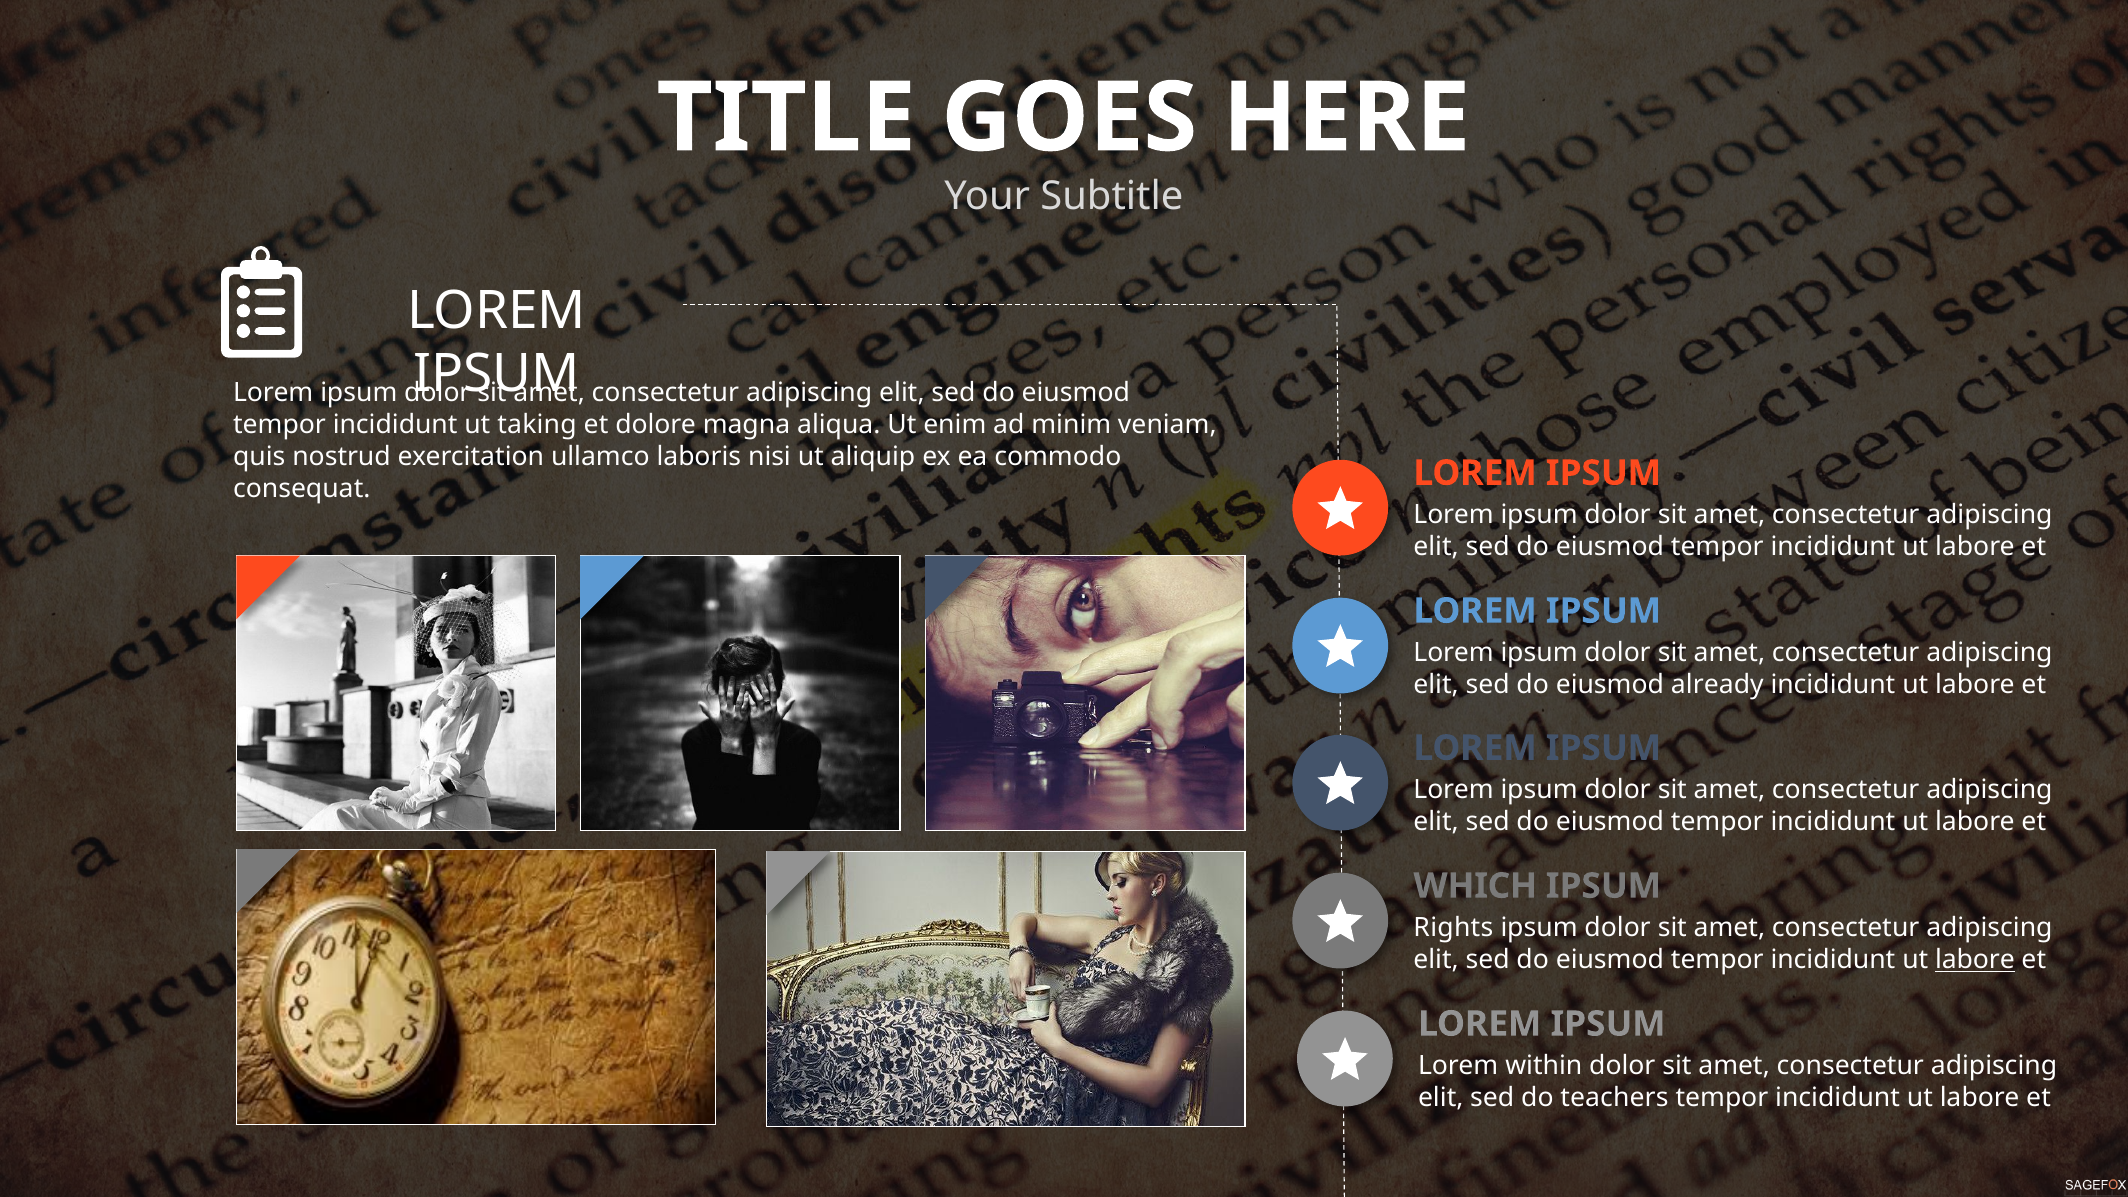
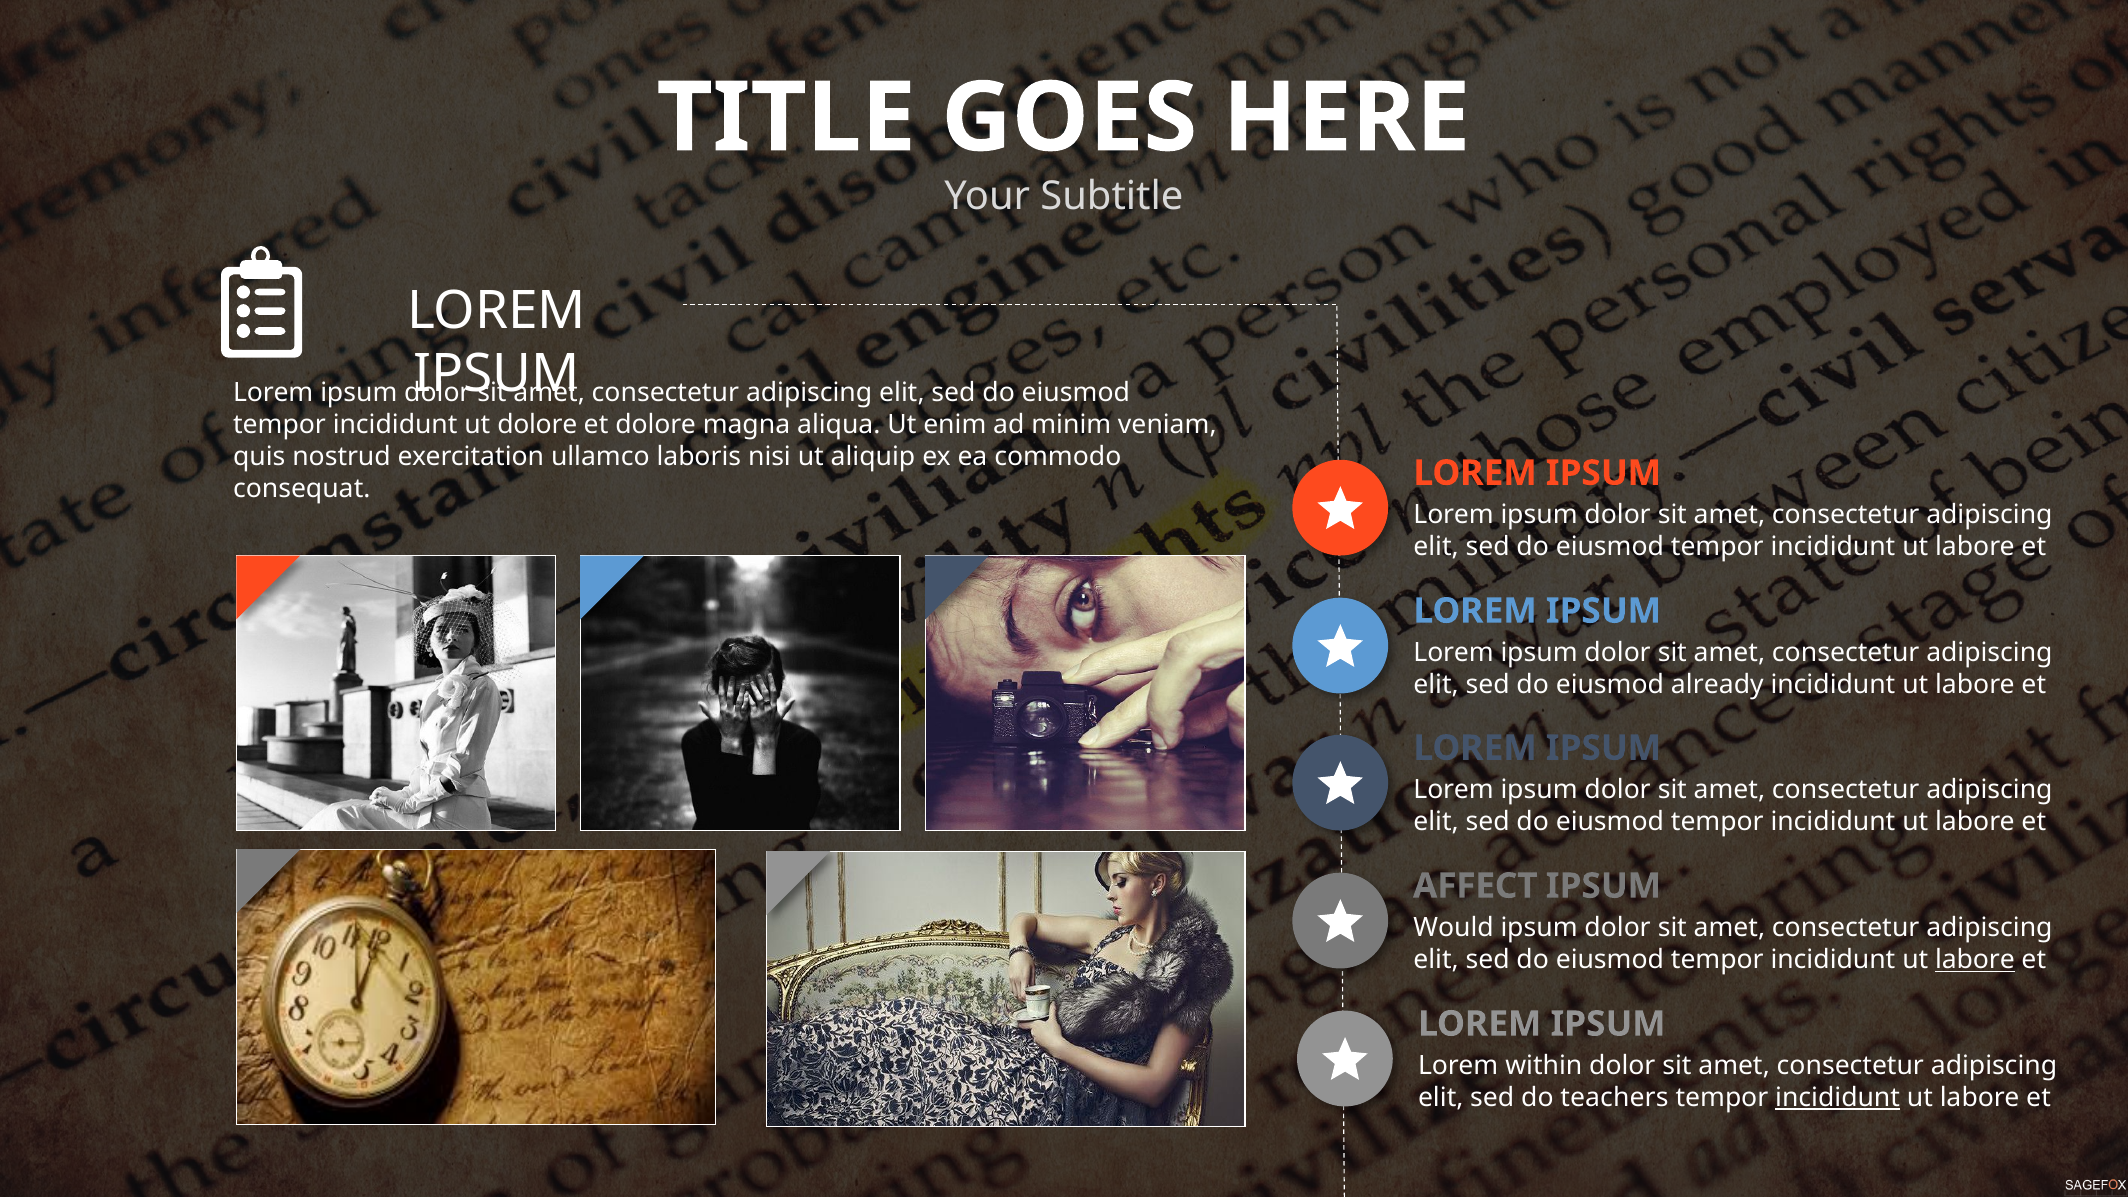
ut taking: taking -> dolore
WHICH: WHICH -> AFFECT
Rights: Rights -> Would
incididunt at (1838, 1098) underline: none -> present
